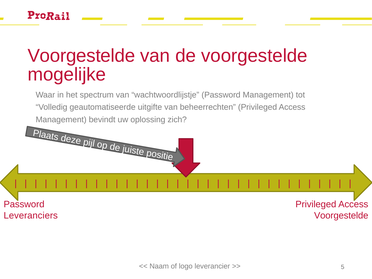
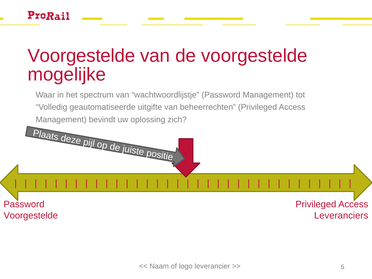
Leveranciers at (31, 215): Leveranciers -> Voorgestelde
Voorgestelde at (341, 215): Voorgestelde -> Leveranciers
